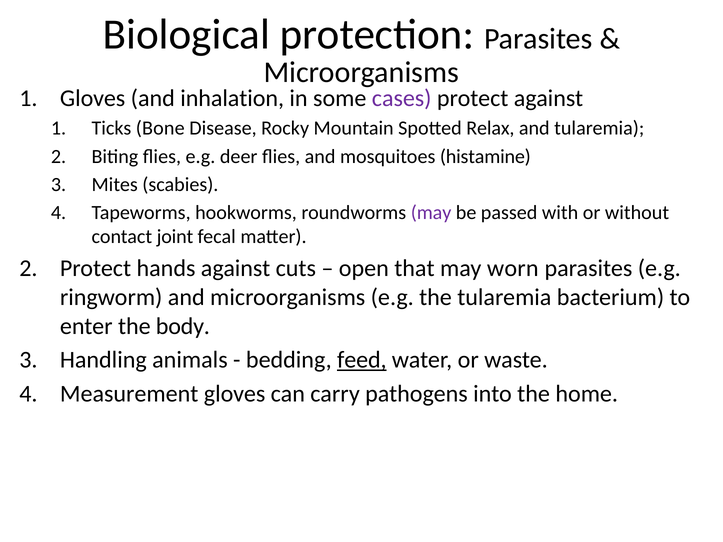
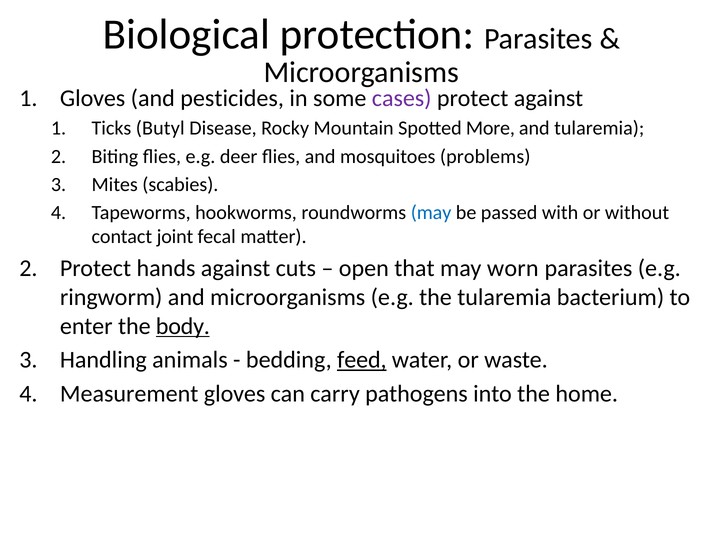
inhalation: inhalation -> pesticides
Bone: Bone -> Butyl
Relax: Relax -> More
histamine: histamine -> problems
may at (431, 213) colour: purple -> blue
body underline: none -> present
